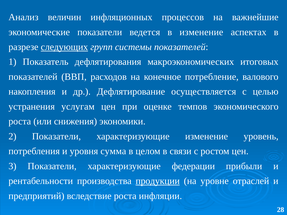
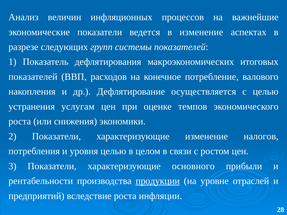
следующих underline: present -> none
уровень: уровень -> налогов
уровня сумма: сумма -> целью
федерации: федерации -> основного
